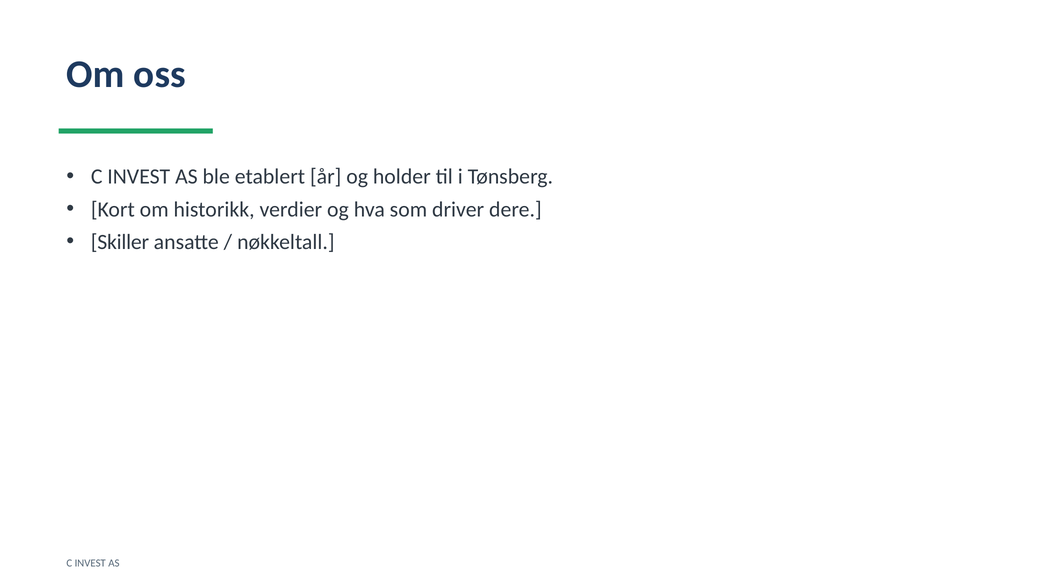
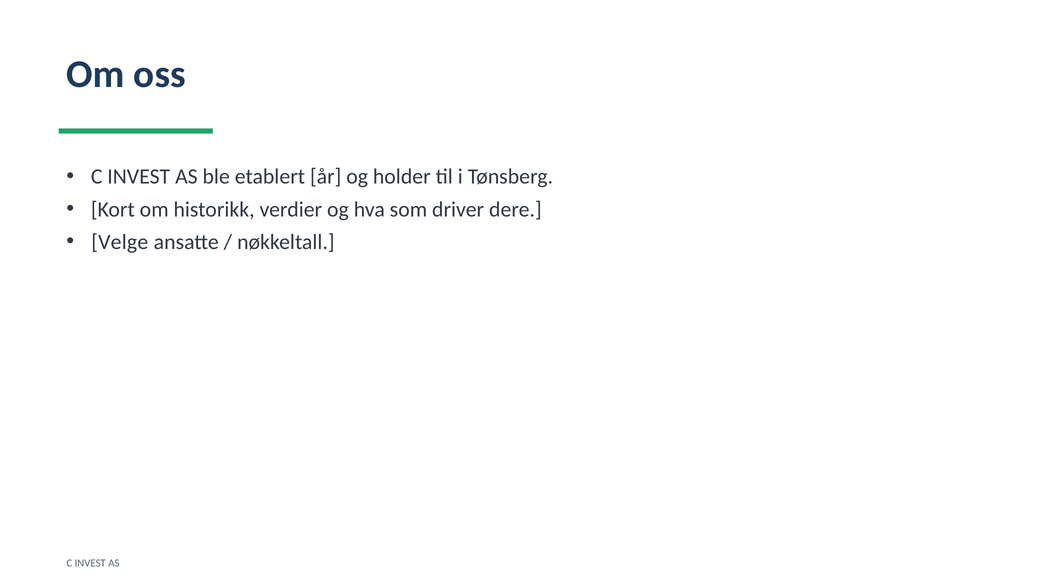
Skiller: Skiller -> Velge
